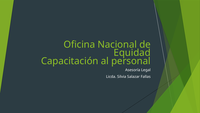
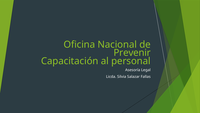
Equidad: Equidad -> Prevenir
